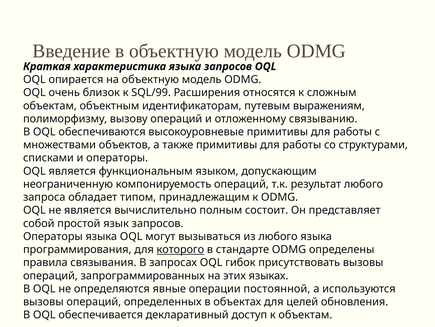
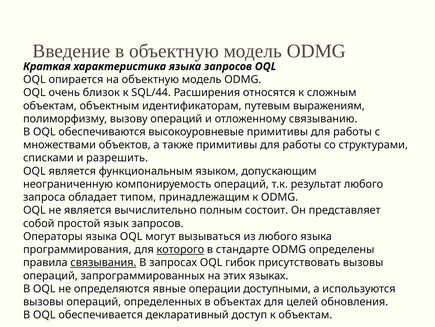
SQL/99: SQL/99 -> SQL/44
и операторы: операторы -> разрешить
связывания underline: none -> present
постоянной: постоянной -> доступными
